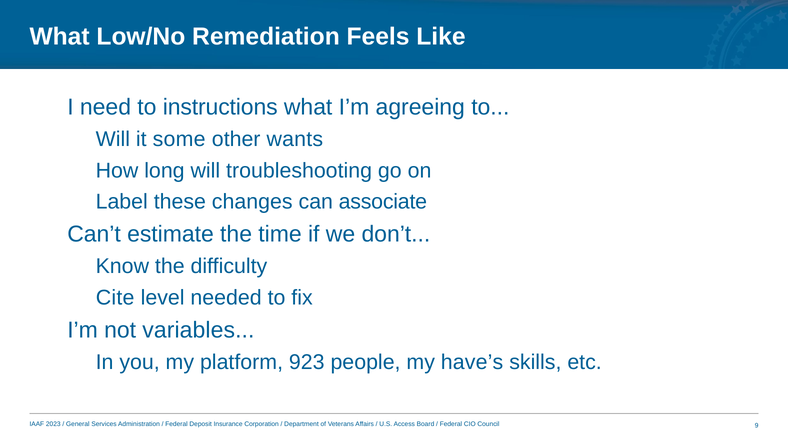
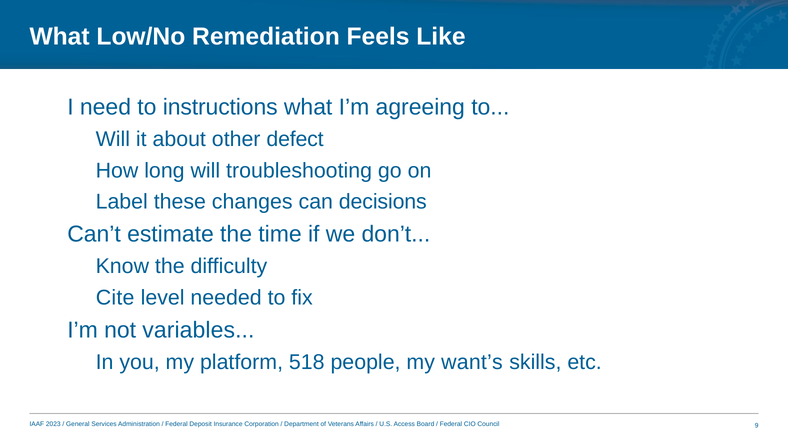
some: some -> about
wants: wants -> defect
associate: associate -> decisions
923: 923 -> 518
have’s: have’s -> want’s
